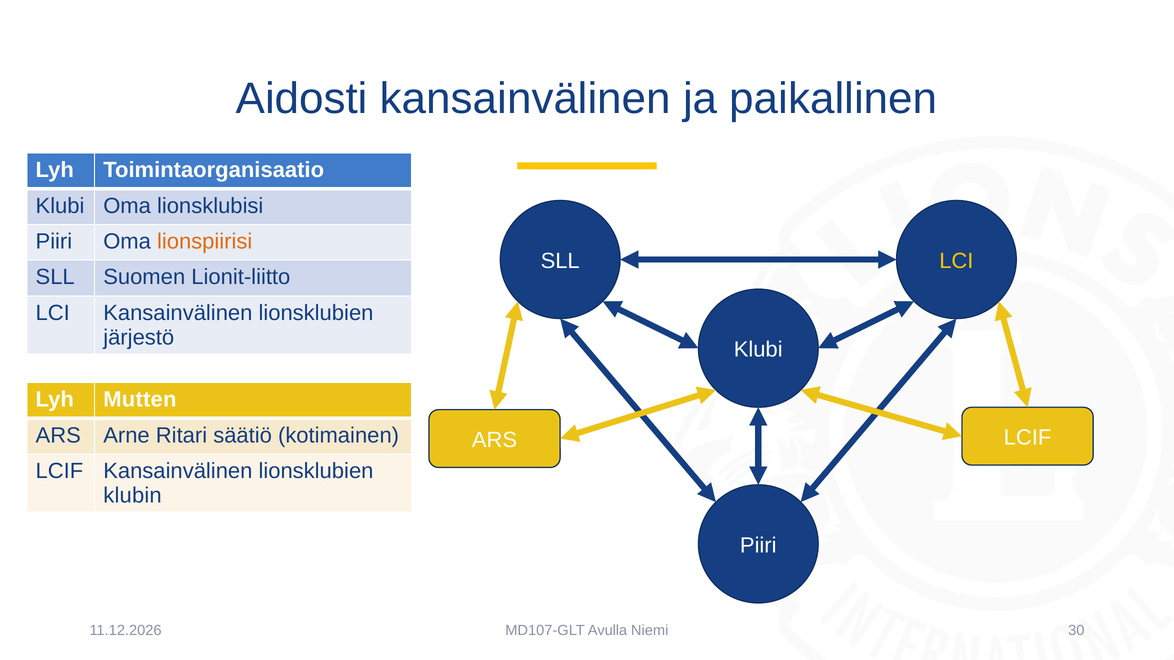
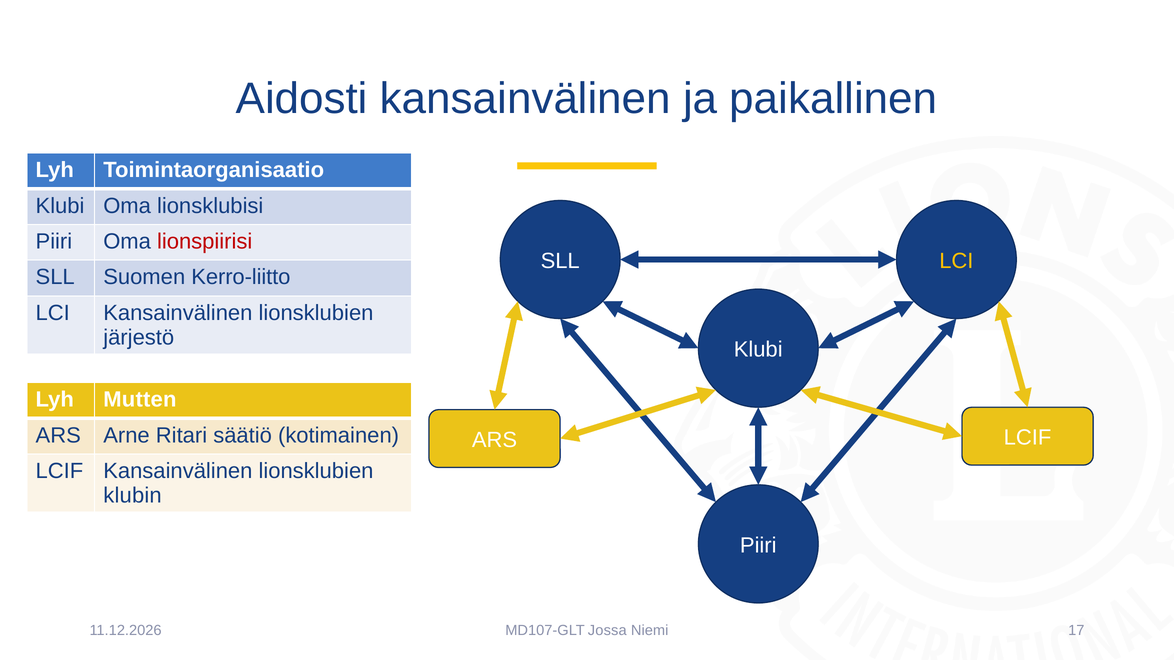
lionspiirisi colour: orange -> red
Lionit-liitto: Lionit-liitto -> Kerro-liitto
Avulla: Avulla -> Jossa
30: 30 -> 17
